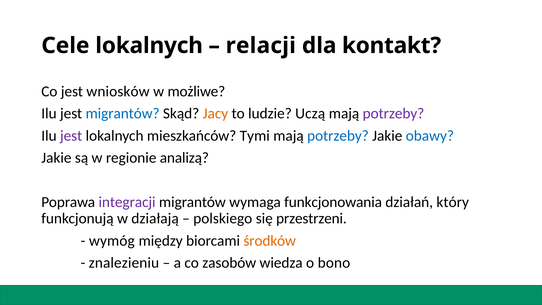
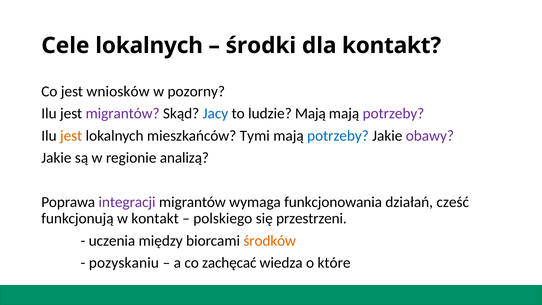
relacji: relacji -> środki
możliwe: możliwe -> pozorny
migrantów at (123, 113) colour: blue -> purple
Jacy colour: orange -> blue
ludzie Uczą: Uczą -> Mają
jest at (71, 136) colour: purple -> orange
obawy colour: blue -> purple
który: który -> cześć
w działają: działają -> kontakt
wymóg: wymóg -> uczenia
znalezieniu: znalezieniu -> pozyskaniu
zasobów: zasobów -> zachęcać
bono: bono -> które
